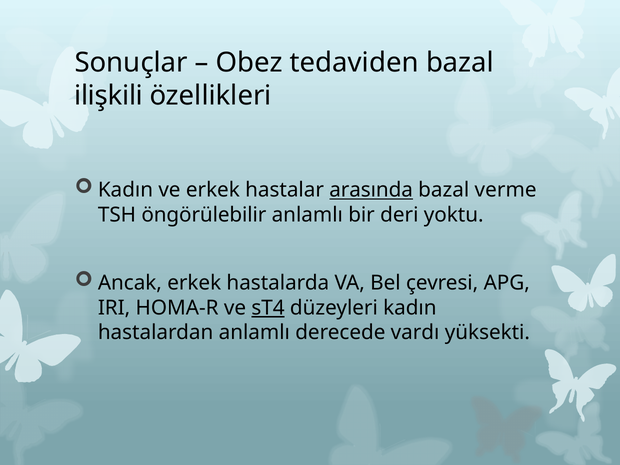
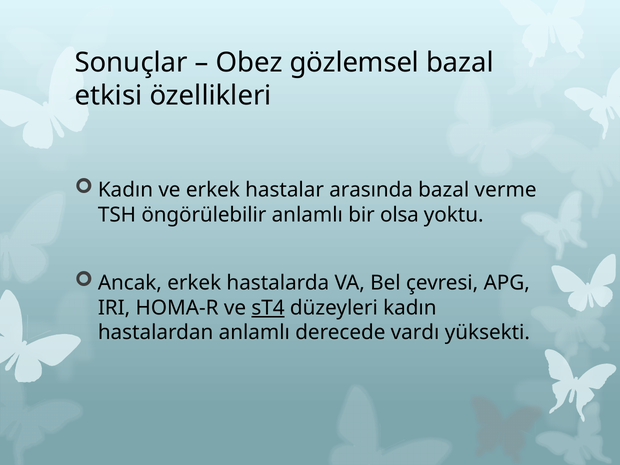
tedaviden: tedaviden -> gözlemsel
ilişkili: ilişkili -> etkisi
arasında underline: present -> none
deri: deri -> olsa
